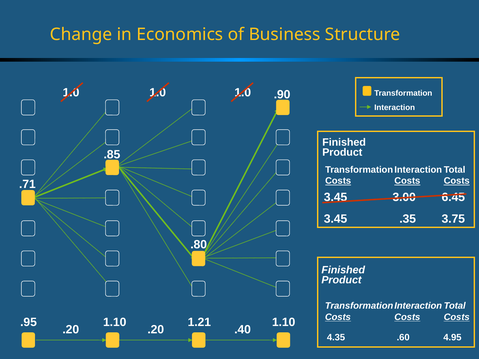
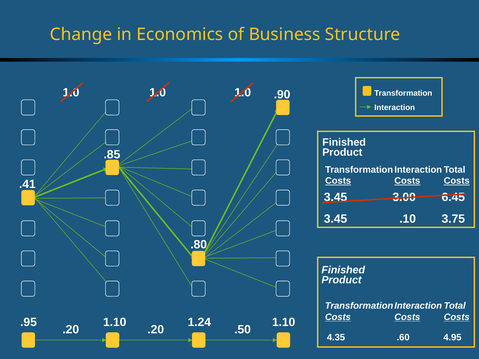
.71: .71 -> .41
.35: .35 -> .10
1.21: 1.21 -> 1.24
.40: .40 -> .50
